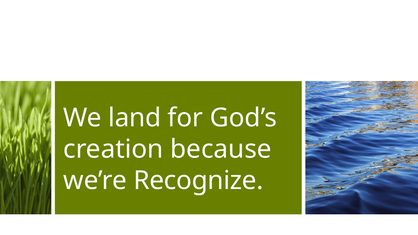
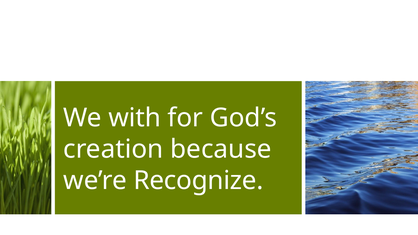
land: land -> with
